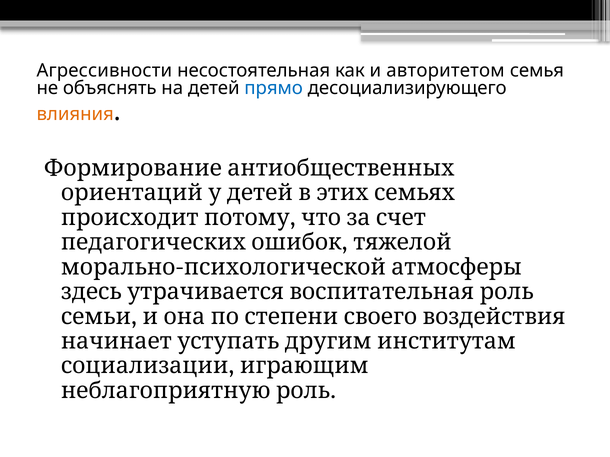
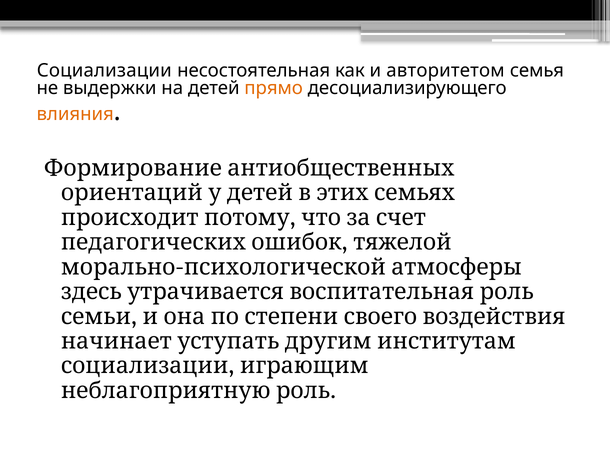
Агрессивности at (104, 71): Агрессивности -> Социализации
объяснять: объяснять -> выдержки
прямо colour: blue -> orange
